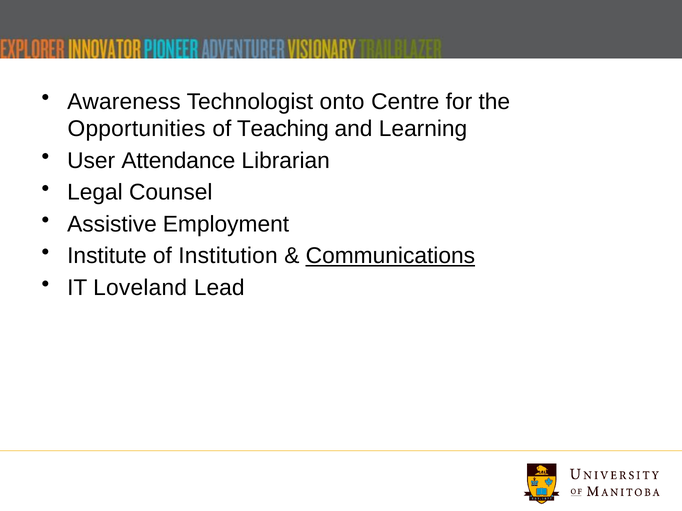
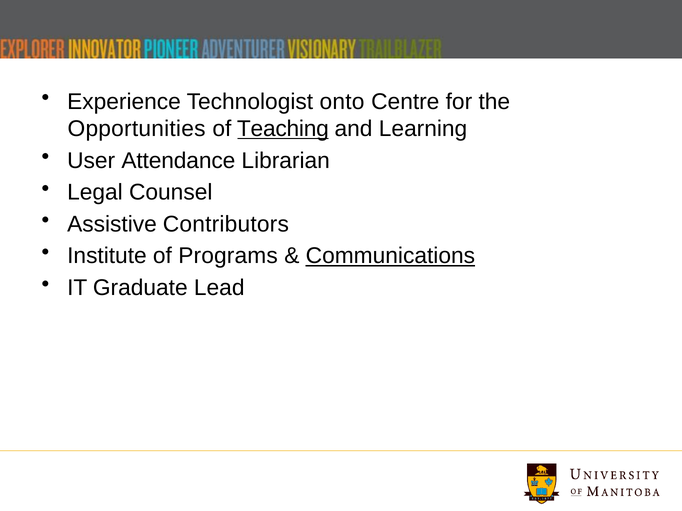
Awareness: Awareness -> Experience
Teaching underline: none -> present
Employment: Employment -> Contributors
Institution: Institution -> Programs
Loveland: Loveland -> Graduate
